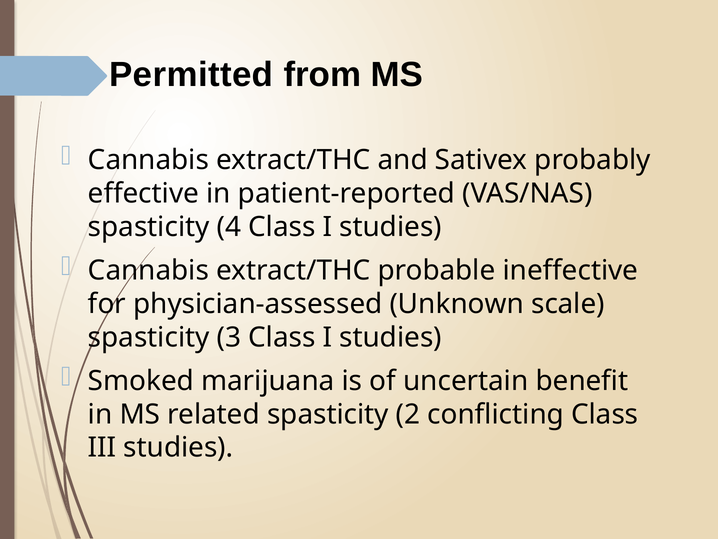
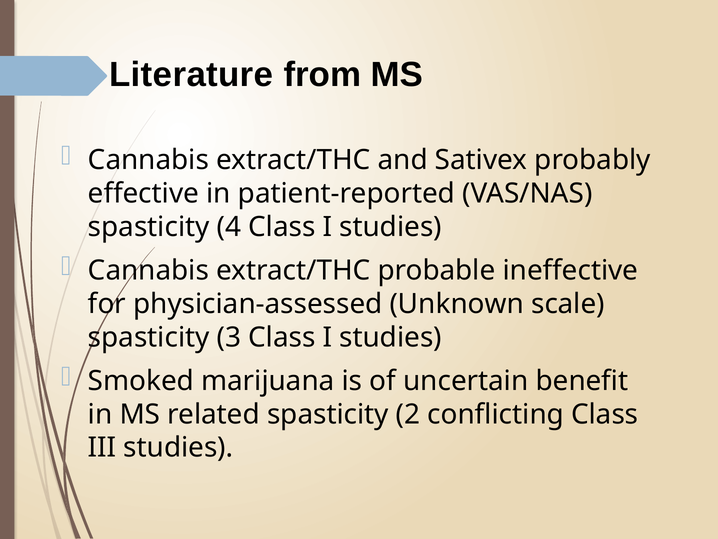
Permitted: Permitted -> Literature
